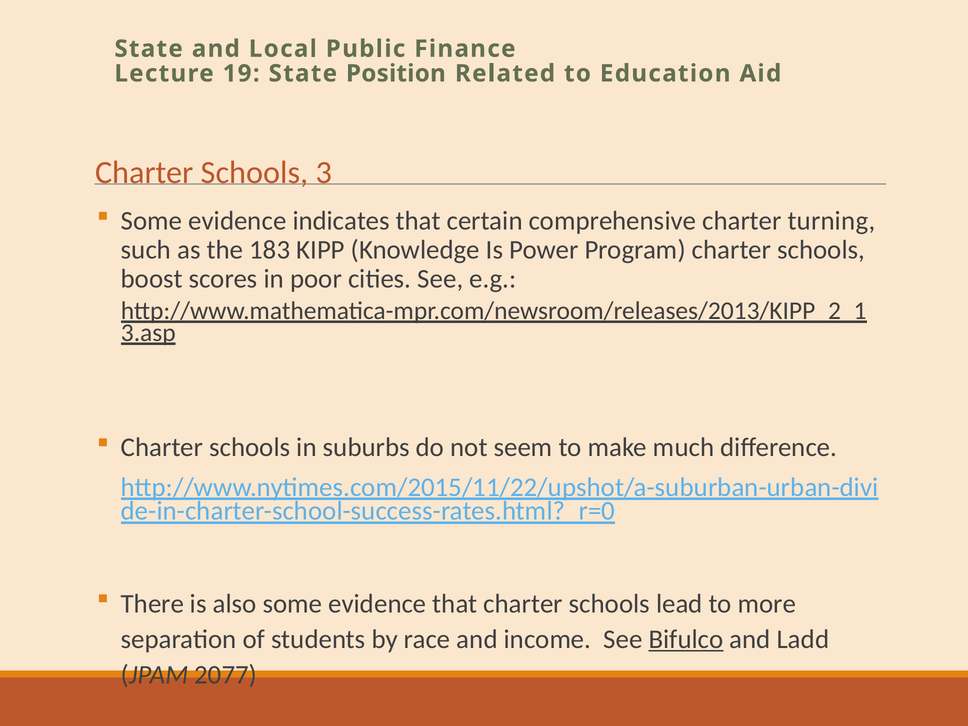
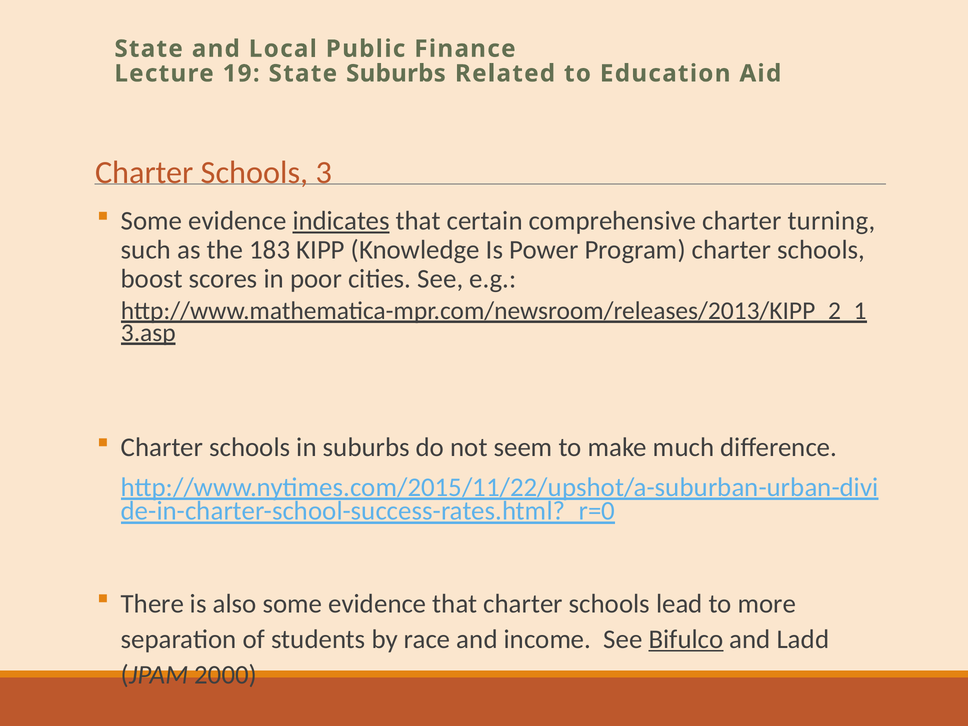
State Position: Position -> Suburbs
indicates underline: none -> present
2077: 2077 -> 2000
